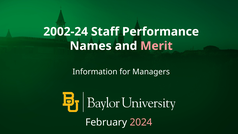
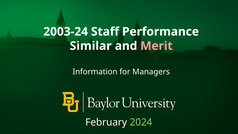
2002-24: 2002-24 -> 2003-24
Names: Names -> Similar
2024 colour: pink -> light green
